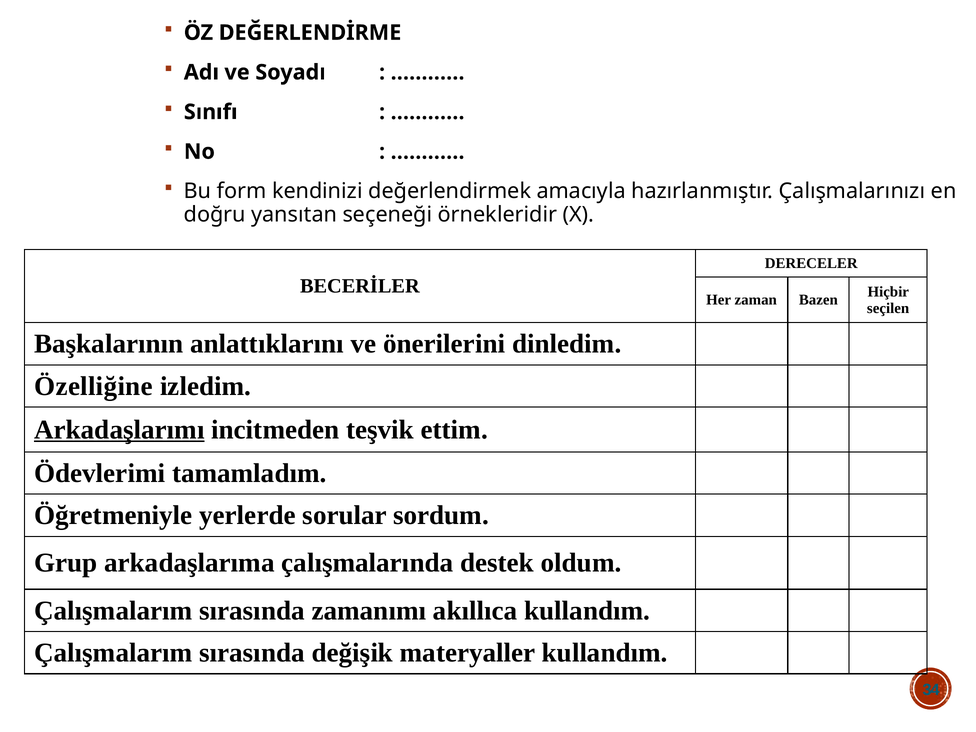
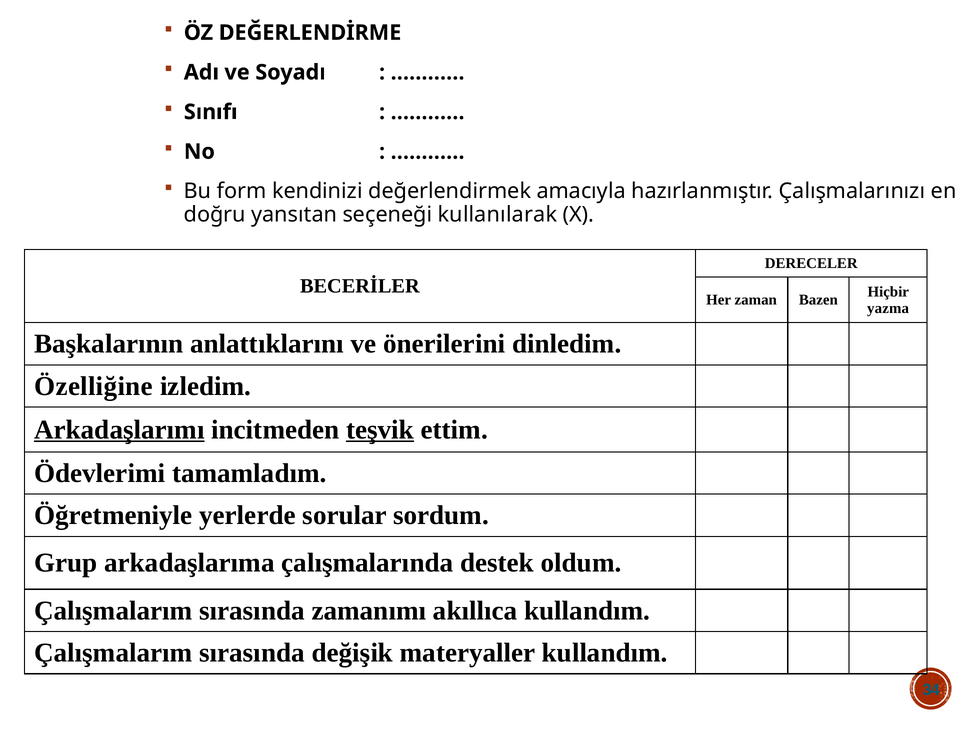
örnekleridir: örnekleridir -> kullanılarak
seçilen: seçilen -> yazma
teşvik underline: none -> present
